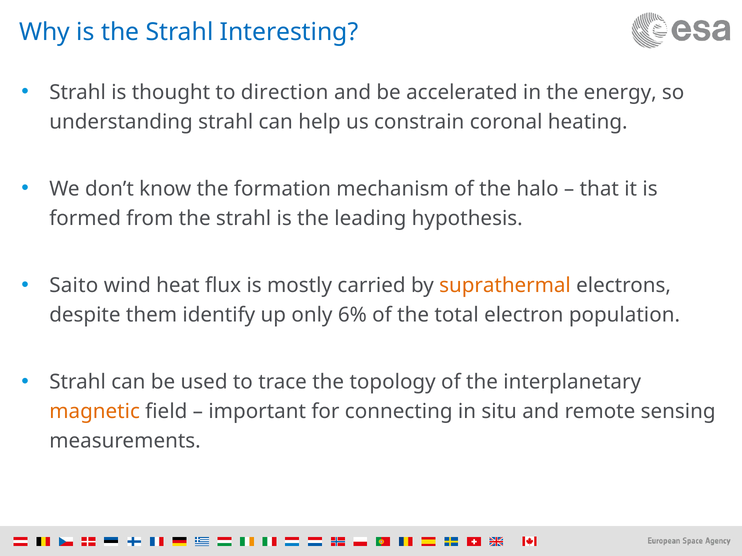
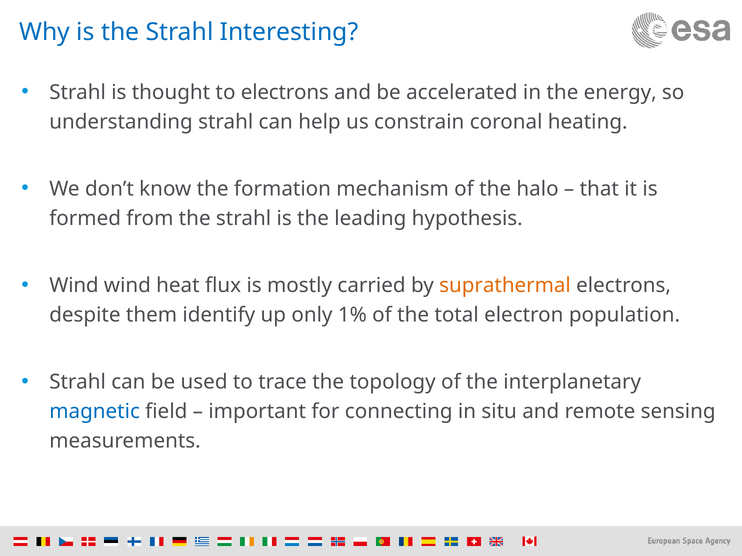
to direction: direction -> electrons
Saito at (74, 286): Saito -> Wind
6%: 6% -> 1%
magnetic colour: orange -> blue
